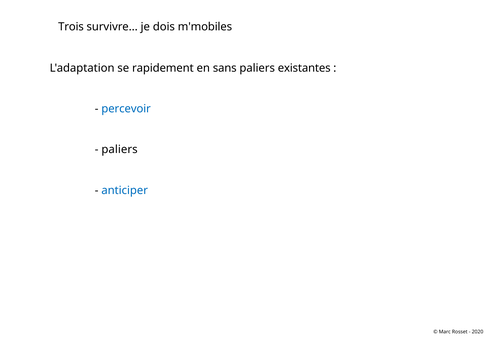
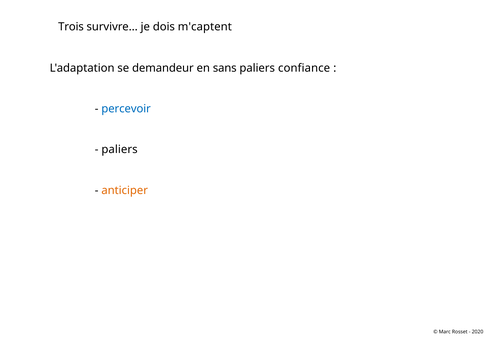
m'mobiles: m'mobiles -> m'captent
rapidement: rapidement -> demandeur
existantes: existantes -> confiance
anticiper colour: blue -> orange
